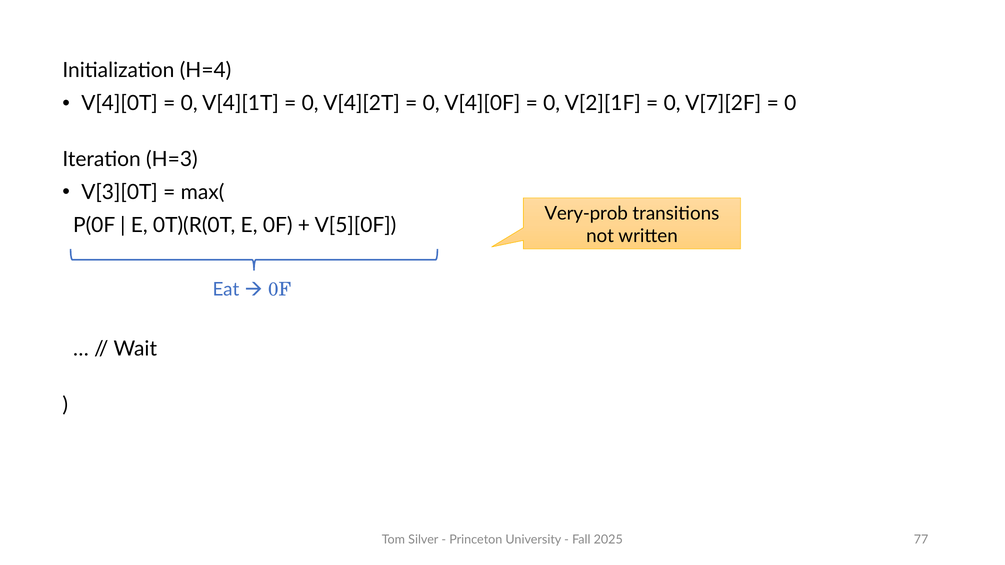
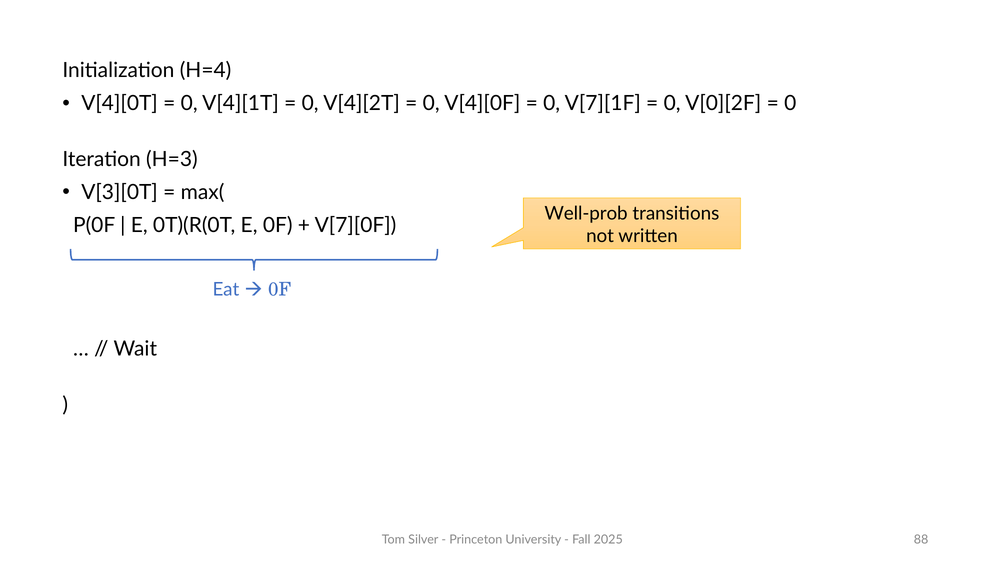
V[2][1F: V[2][1F -> V[7][1F
V[7][2F: V[7][2F -> V[0][2F
Very-prob: Very-prob -> Well-prob
V[5][0F: V[5][0F -> V[7][0F
77: 77 -> 88
